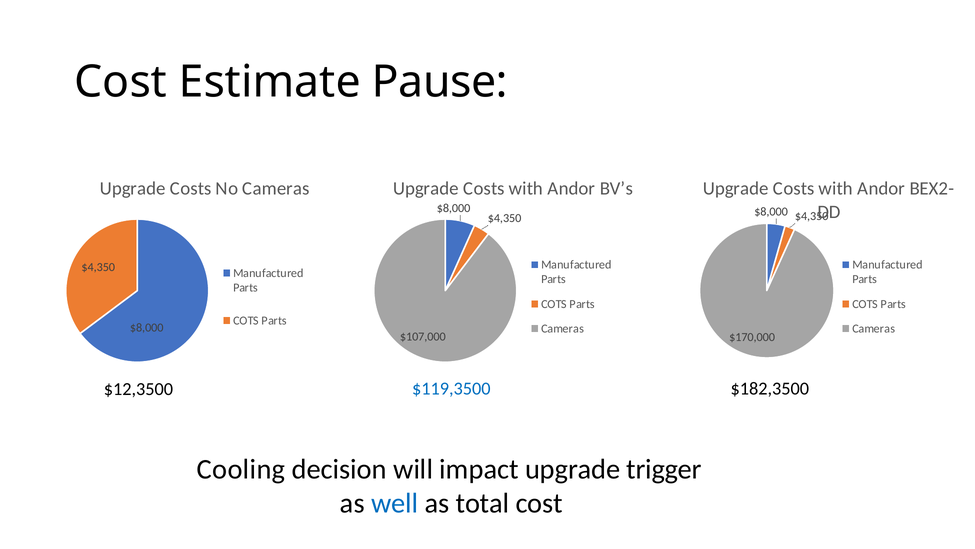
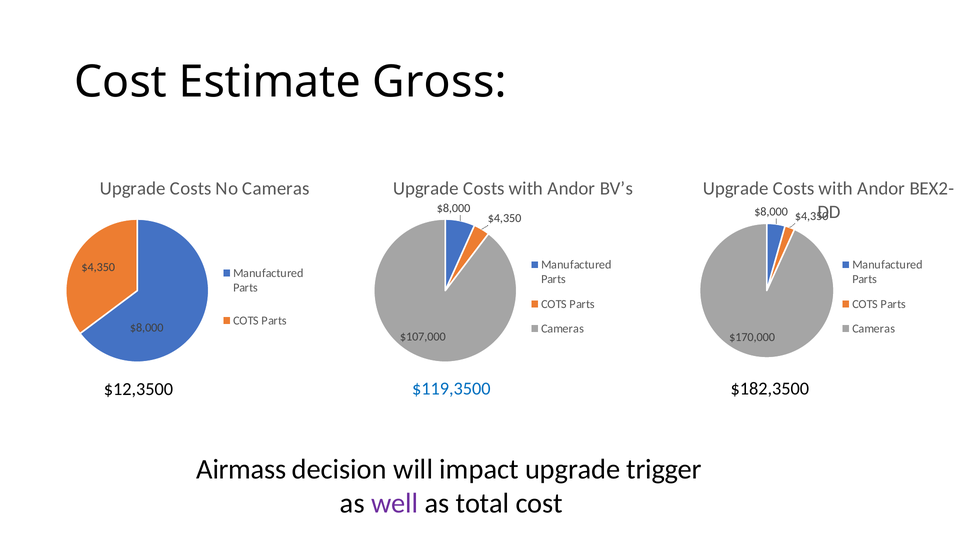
Pause: Pause -> Gross
Cooling: Cooling -> Airmass
well colour: blue -> purple
